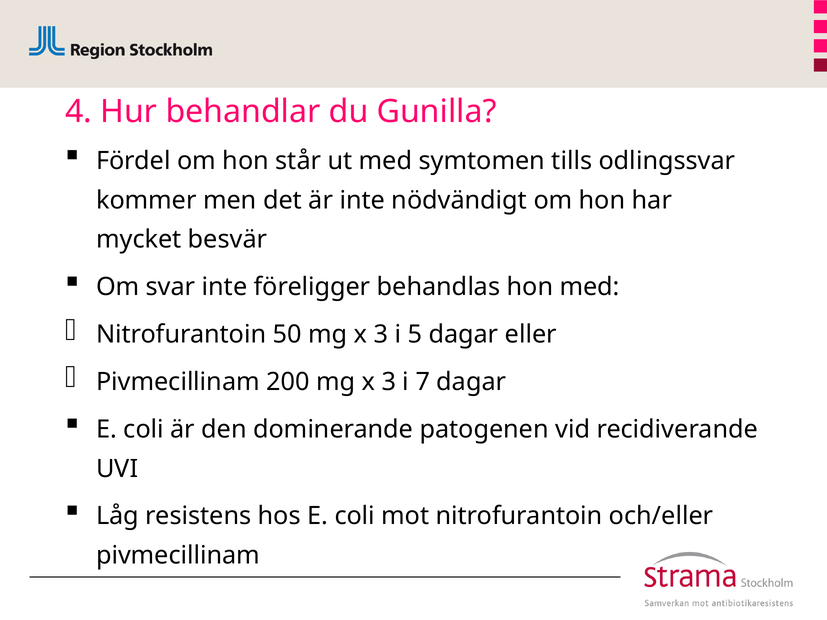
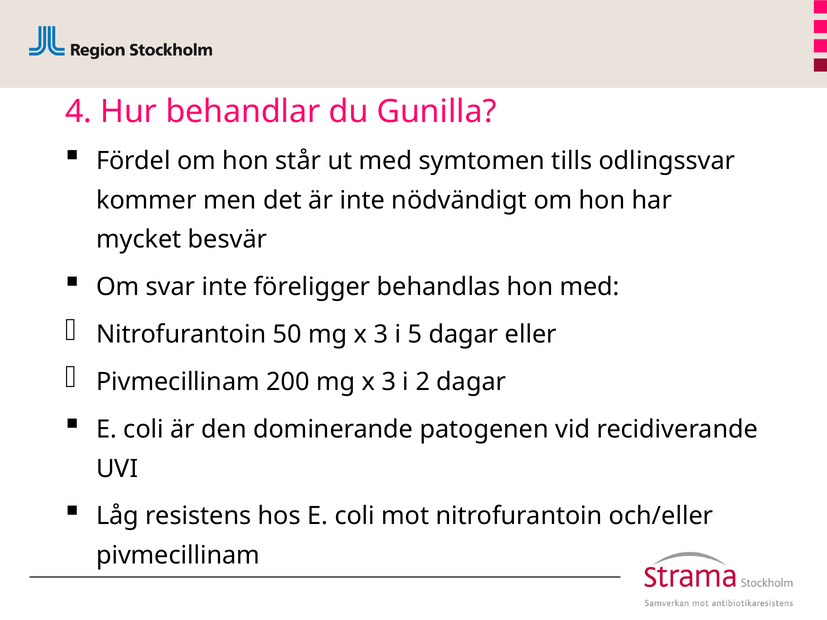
7: 7 -> 2
